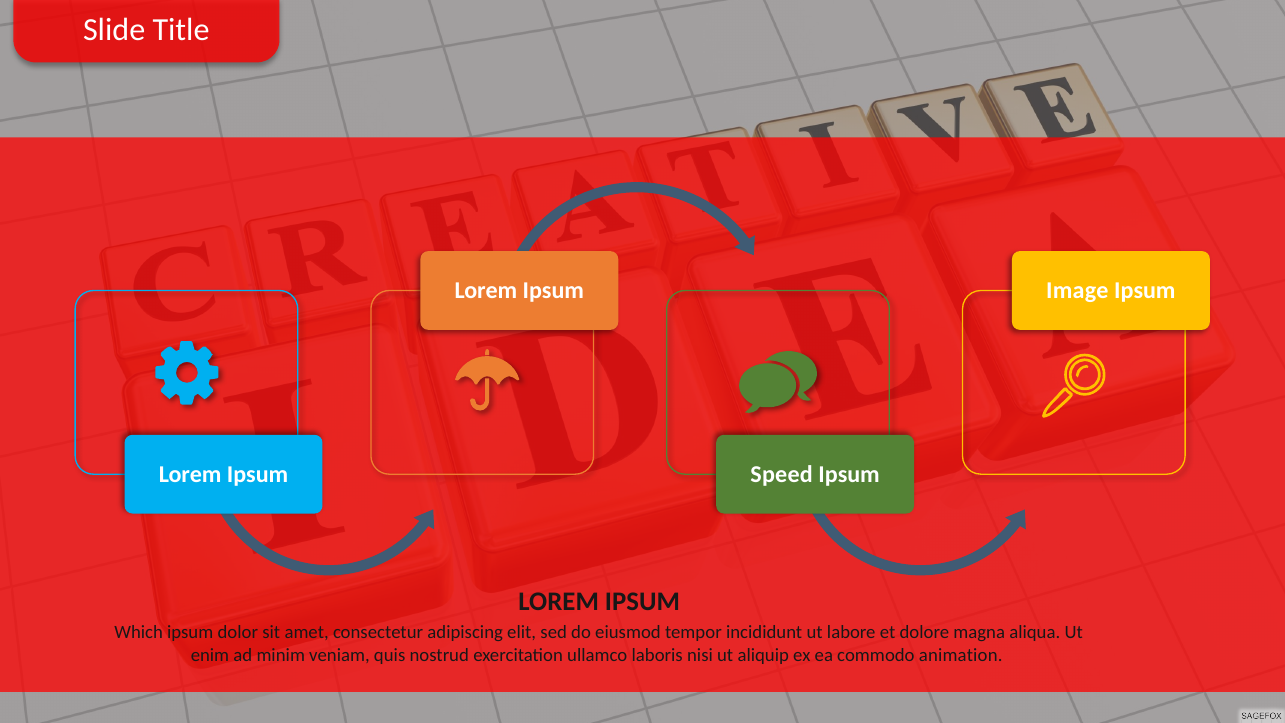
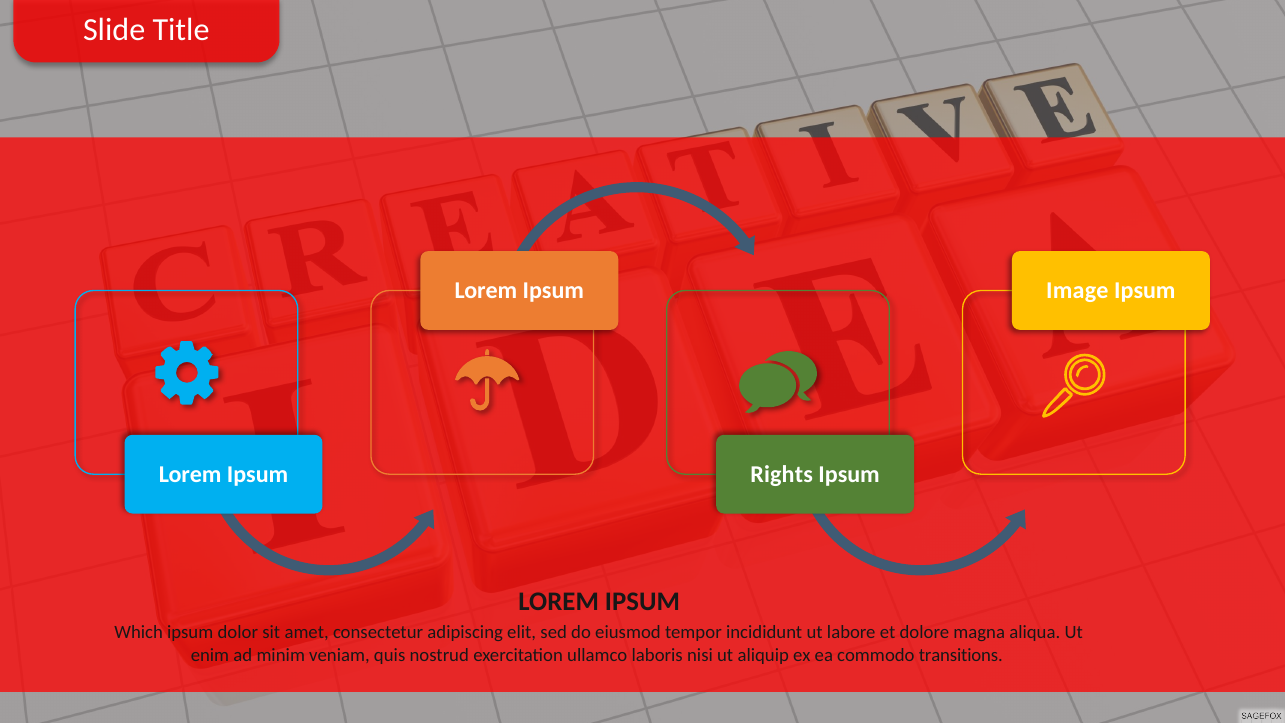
Speed: Speed -> Rights
animation: animation -> transitions
